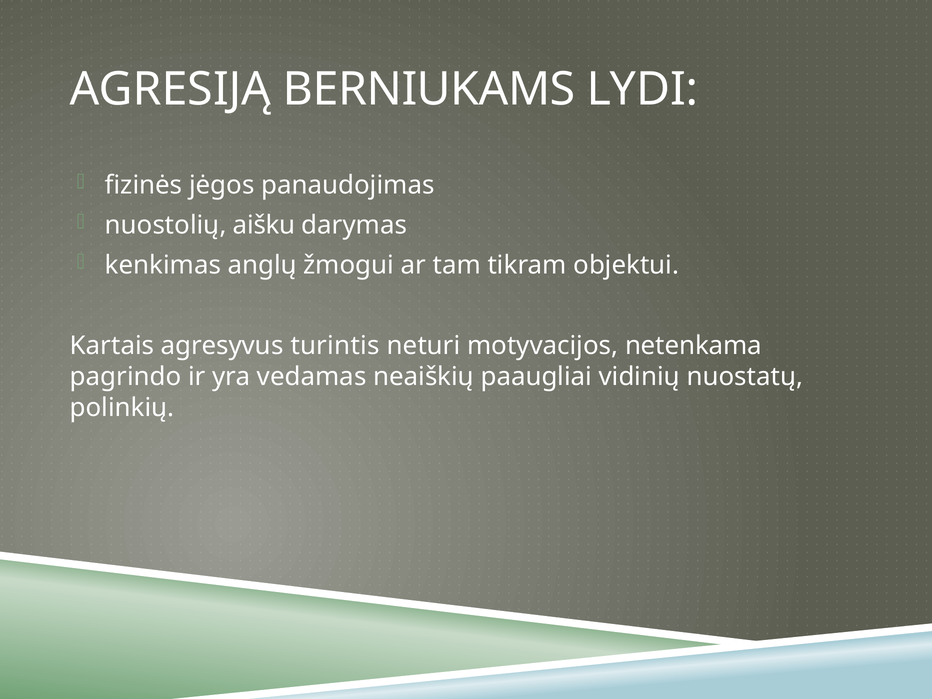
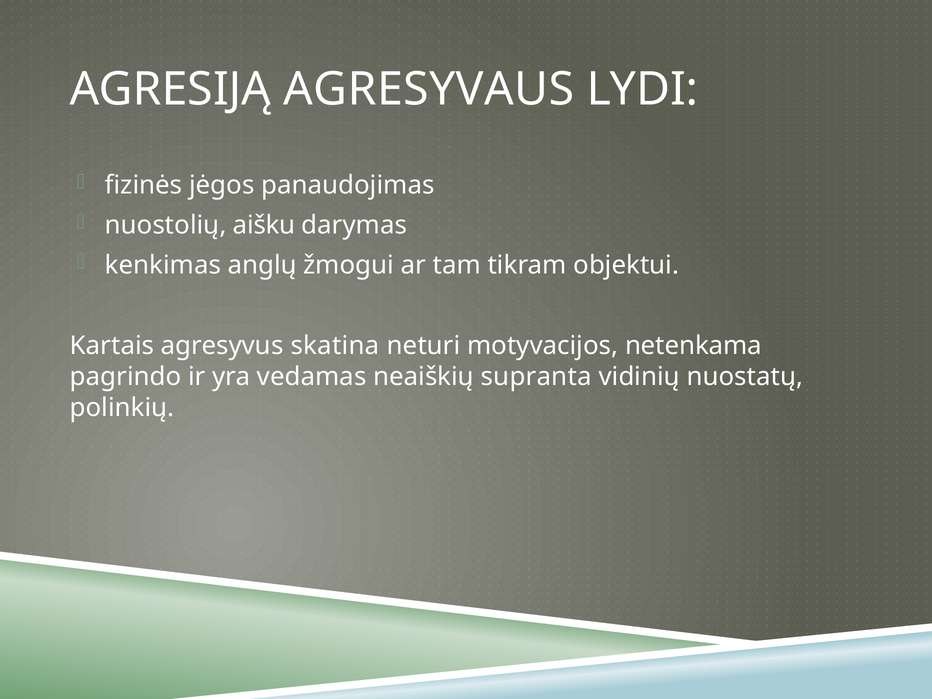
BERNIUKAMS: BERNIUKAMS -> AGRESYVAUS
turintis: turintis -> skatina
paaugliai: paaugliai -> supranta
